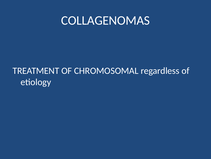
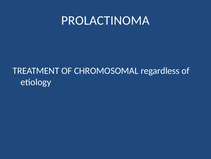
COLLAGENOMAS: COLLAGENOMAS -> PROLACTINOMA
